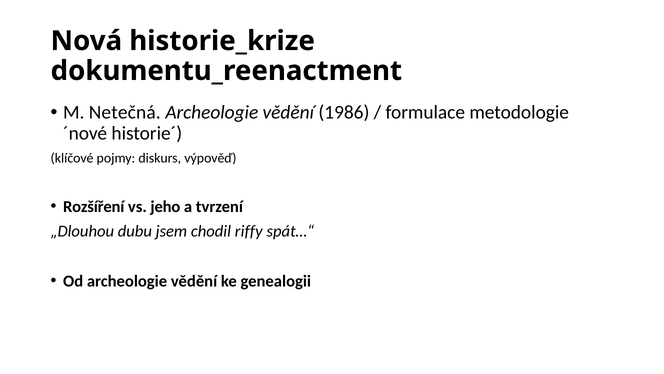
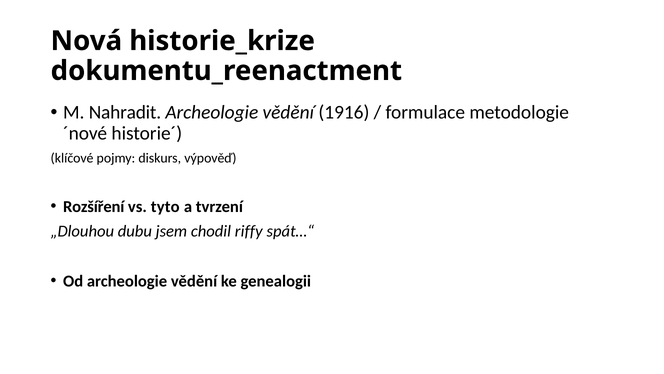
Netečná: Netečná -> Nahradit
1986: 1986 -> 1916
jeho: jeho -> tyto
